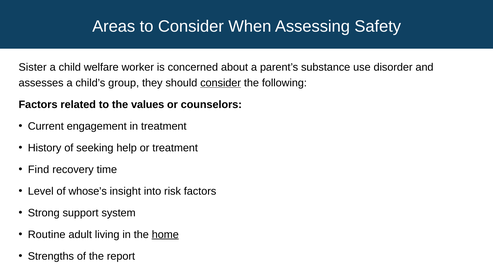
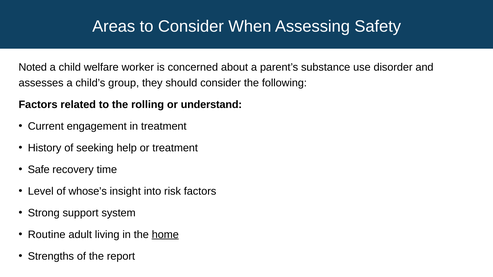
Sister: Sister -> Noted
consider at (221, 83) underline: present -> none
values: values -> rolling
counselors: counselors -> understand
Find: Find -> Safe
